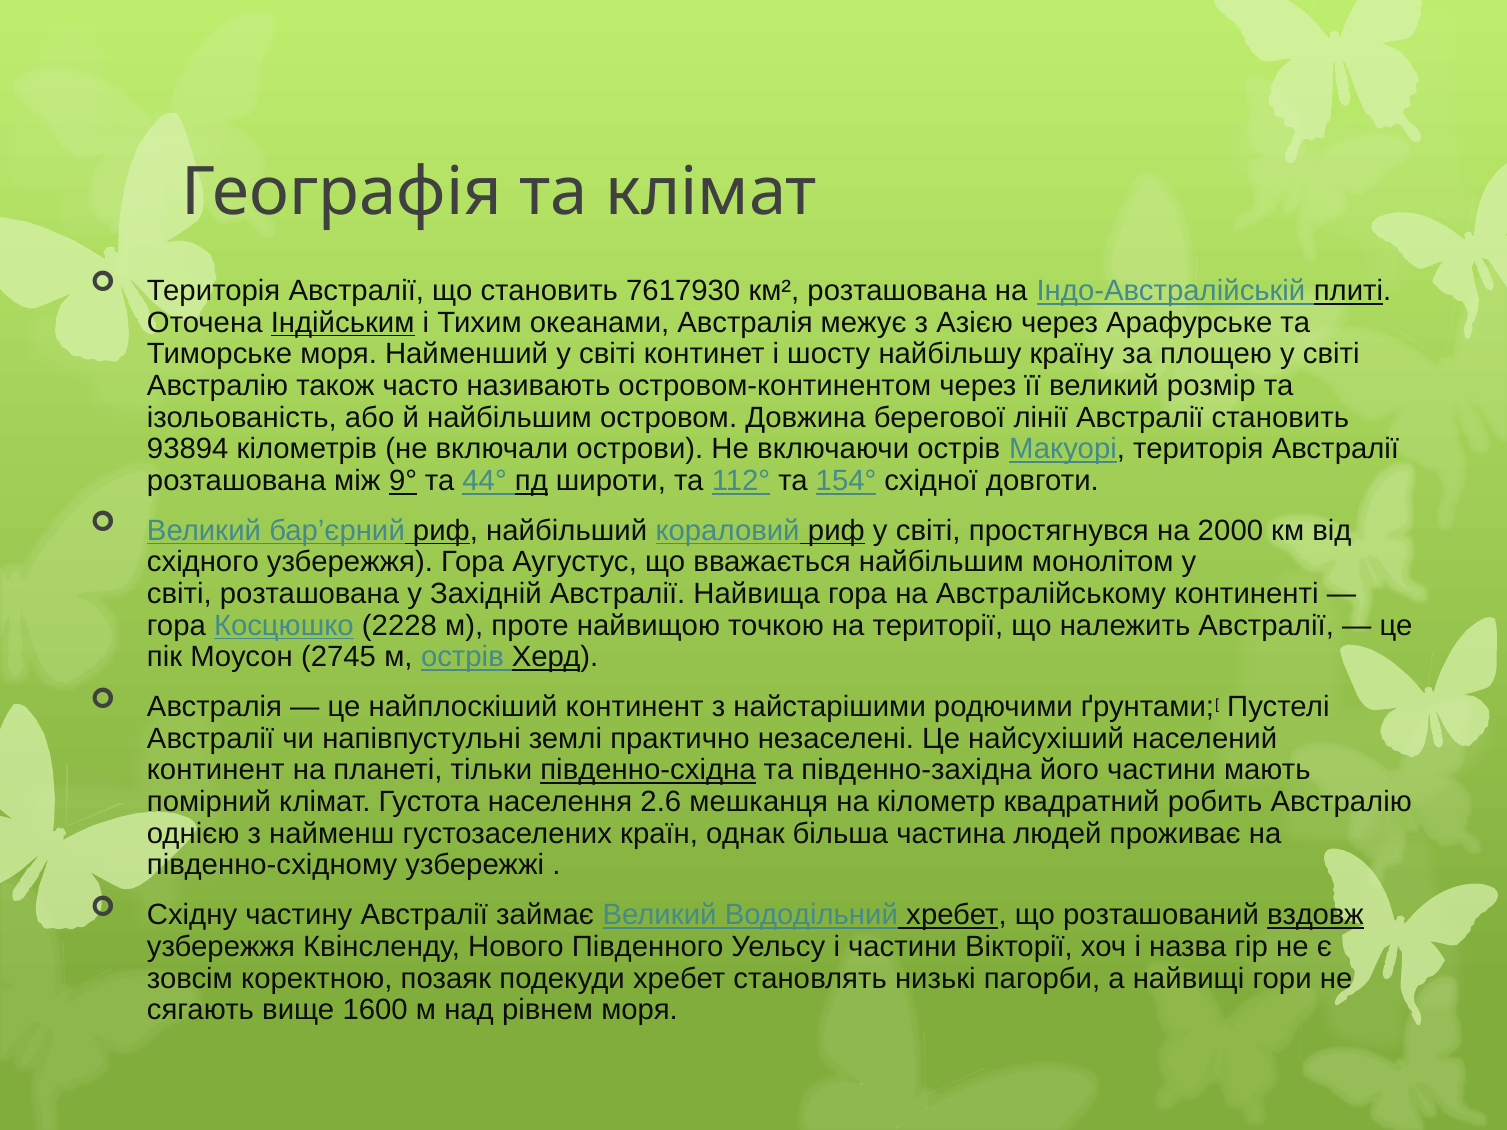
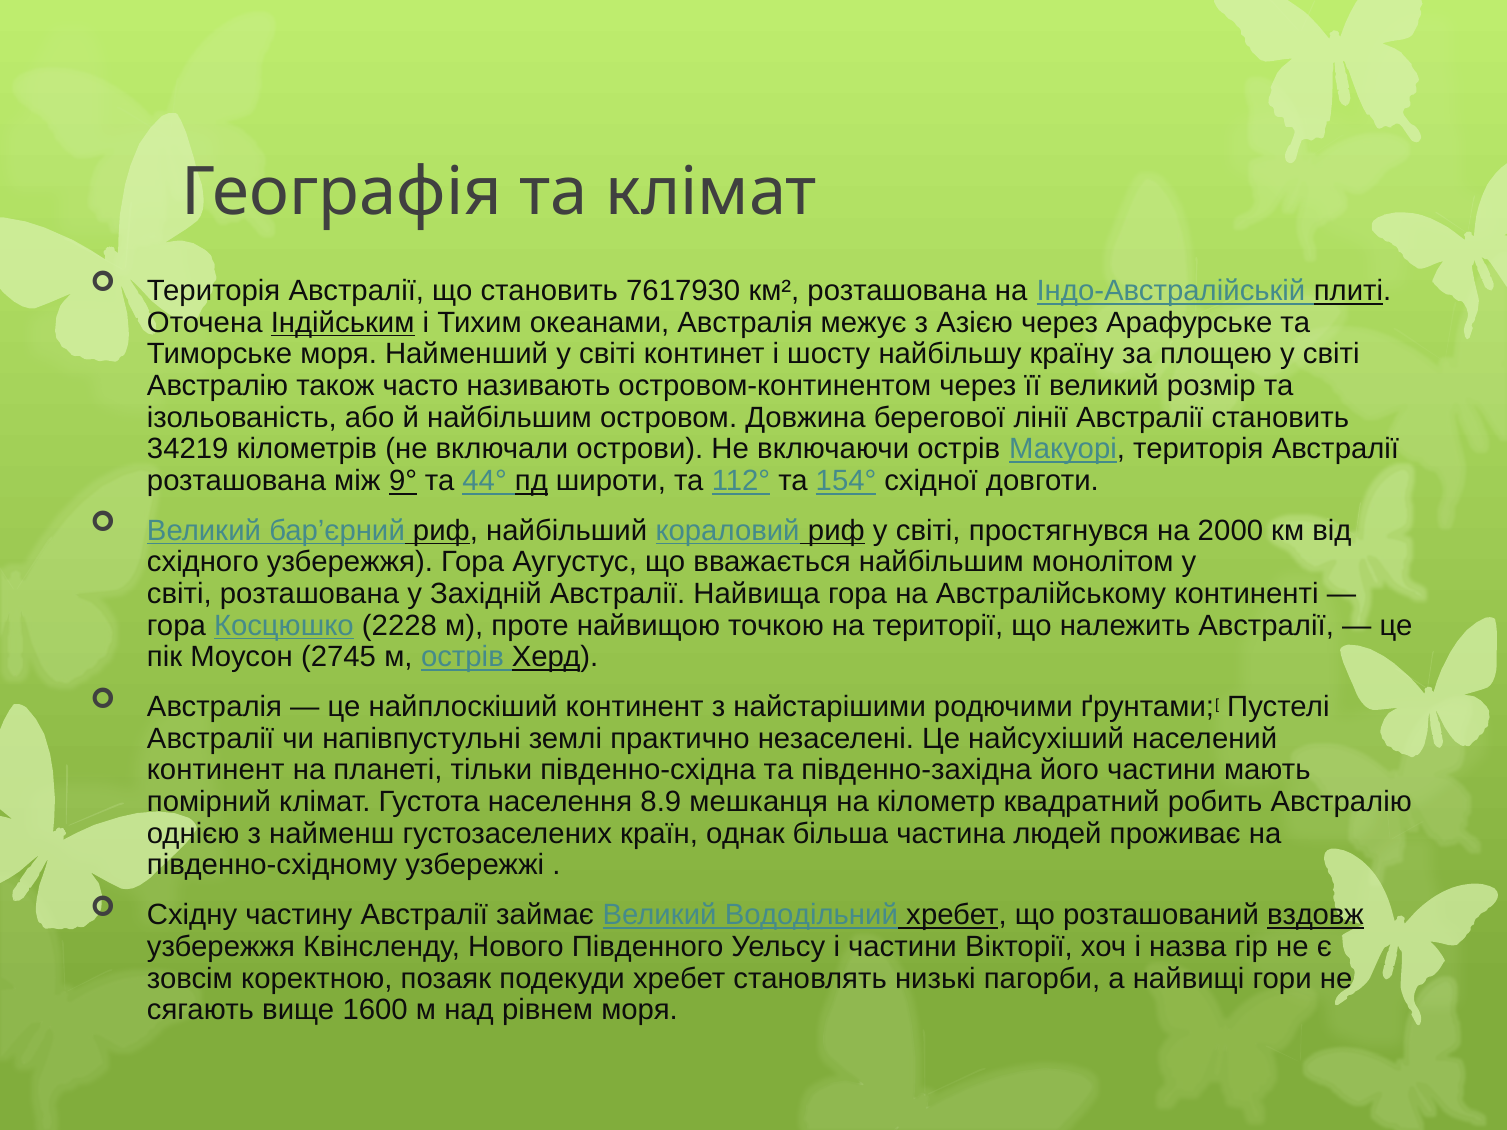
93894: 93894 -> 34219
південно-східна underline: present -> none
2.6: 2.6 -> 8.9
